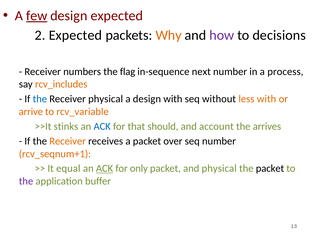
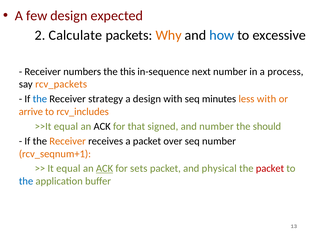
few underline: present -> none
2 Expected: Expected -> Calculate
how colour: purple -> blue
decisions: decisions -> excessive
flag: flag -> this
rcv_includes: rcv_includes -> rcv_packets
Receiver physical: physical -> strategy
without: without -> minutes
rcv_variable: rcv_variable -> rcv_includes
>>It stinks: stinks -> equal
ACK at (102, 126) colour: blue -> black
should: should -> signed
and account: account -> number
arrives: arrives -> should
only: only -> sets
packet at (270, 169) colour: black -> red
the at (26, 181) colour: purple -> blue
